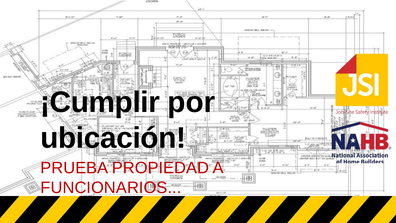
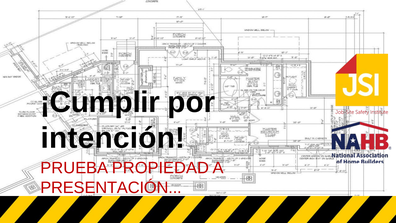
ubicación: ubicación -> intención
FUNCIONARIOS: FUNCIONARIOS -> PRESENTACIÓN
